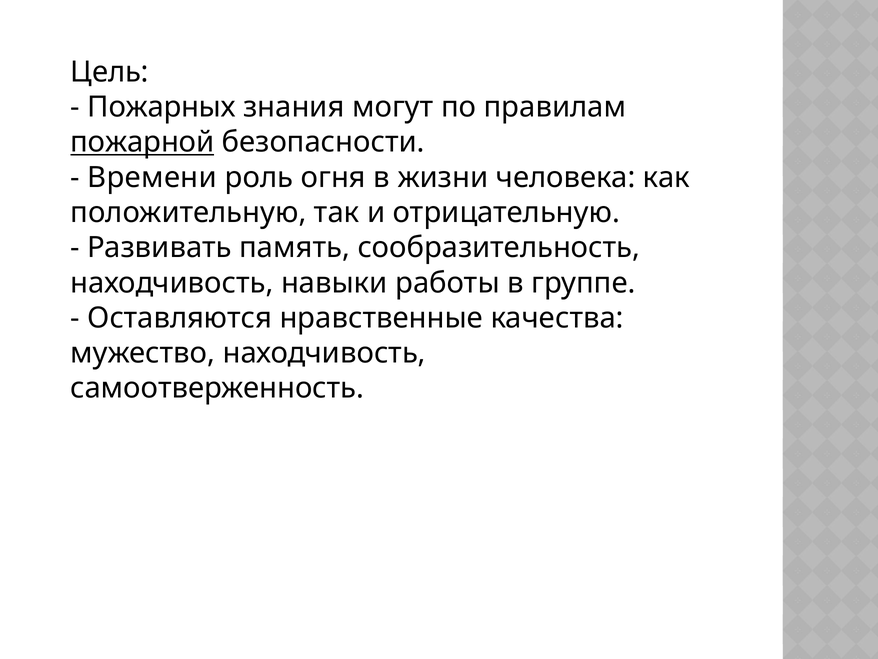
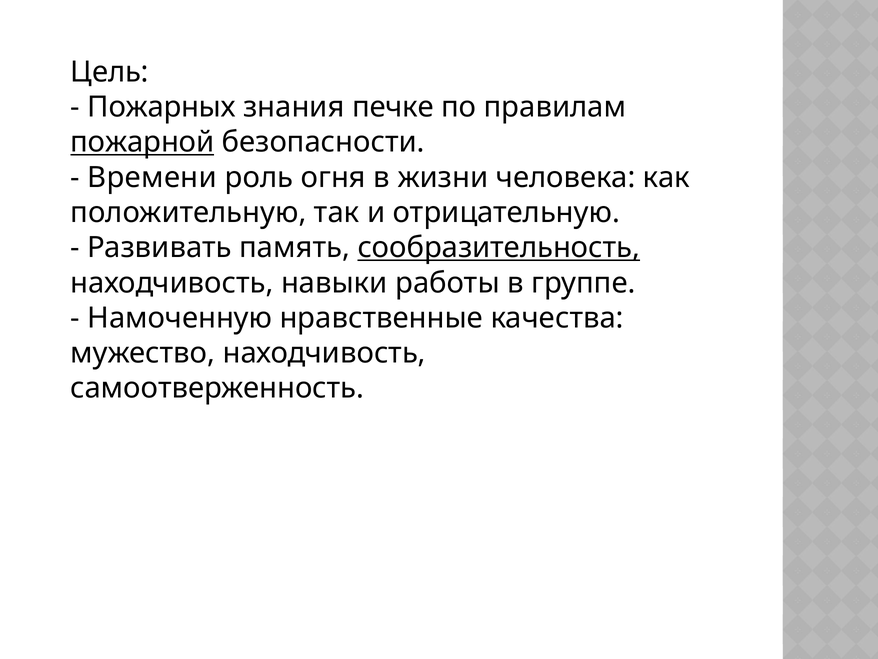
могут: могут -> печке
сообразительность underline: none -> present
Оставляются: Оставляются -> Намоченную
